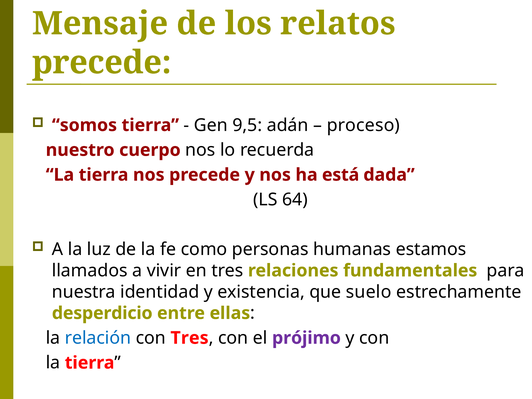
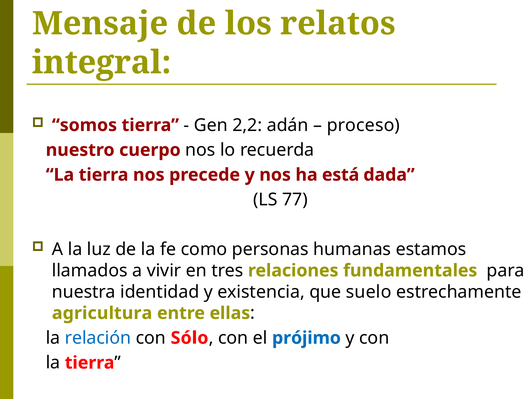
precede at (102, 63): precede -> integral
9,5: 9,5 -> 2,2
64: 64 -> 77
desperdicio: desperdicio -> agricultura
con Tres: Tres -> Sólo
prójimo colour: purple -> blue
